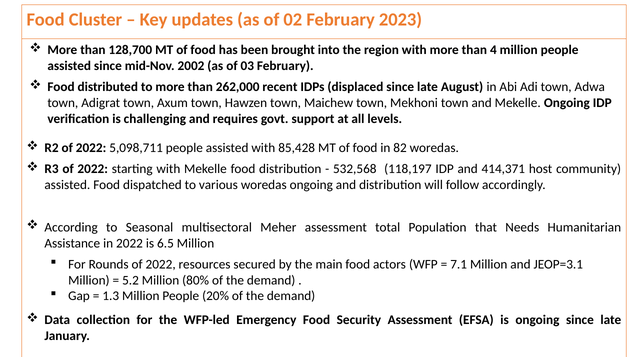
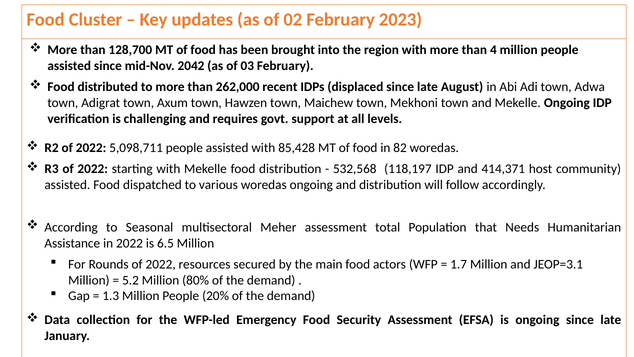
2002: 2002 -> 2042
7.1: 7.1 -> 1.7
